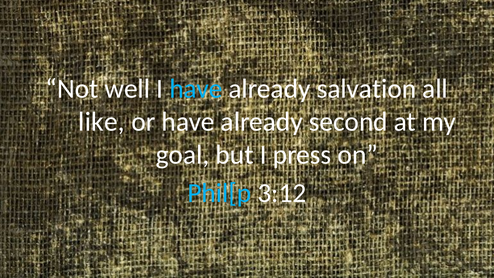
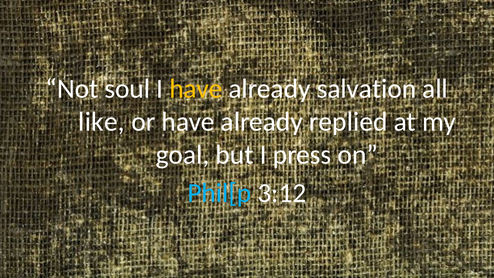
well: well -> soul
have at (196, 89) colour: light blue -> yellow
second: second -> replied
